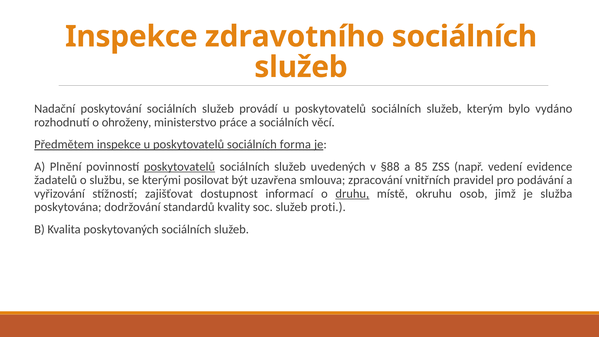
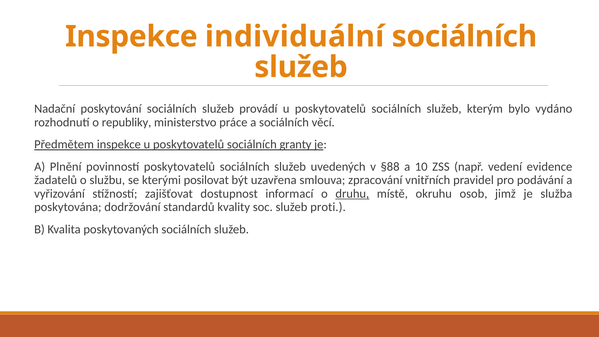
zdravotního: zdravotního -> individuální
ohroženy: ohroženy -> republiky
forma: forma -> granty
poskytovatelů at (179, 167) underline: present -> none
85: 85 -> 10
